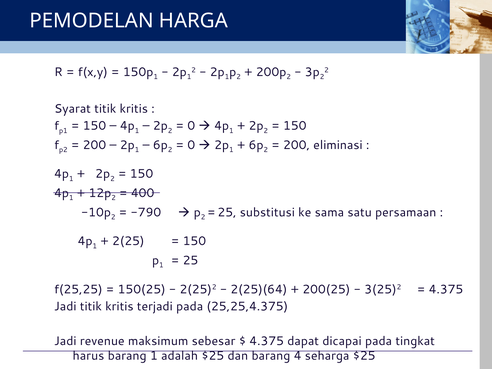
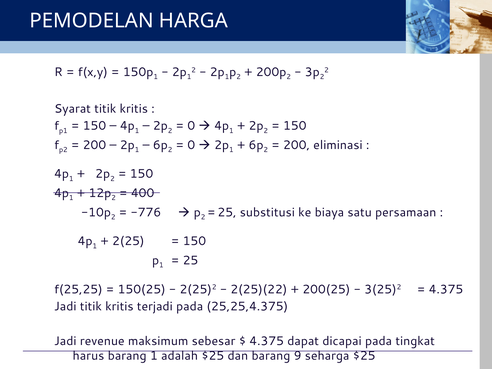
-790: -790 -> -776
sama: sama -> biaya
2(25)(64: 2(25)(64 -> 2(25)(22
4: 4 -> 9
